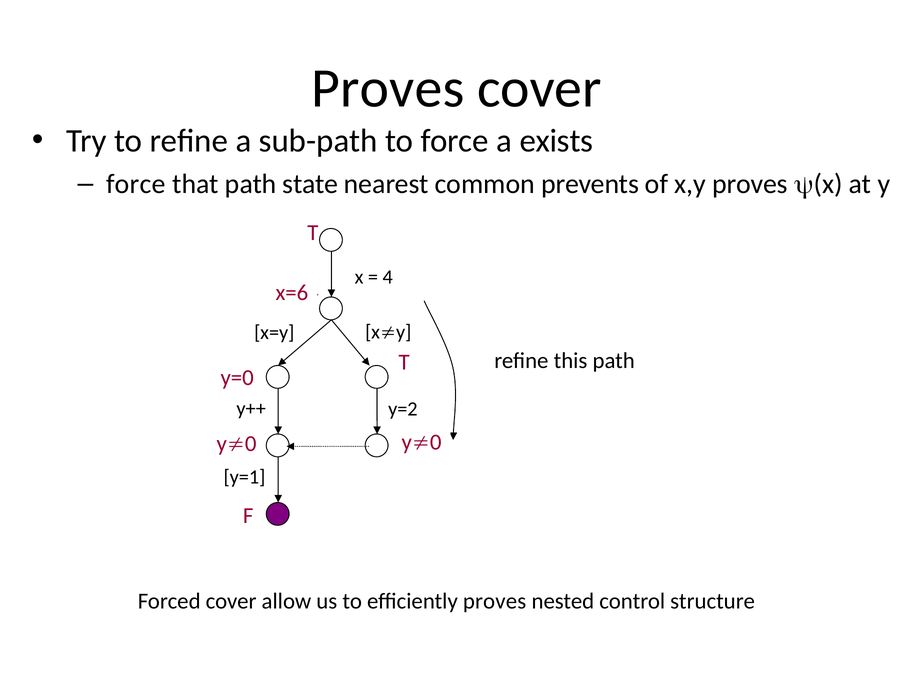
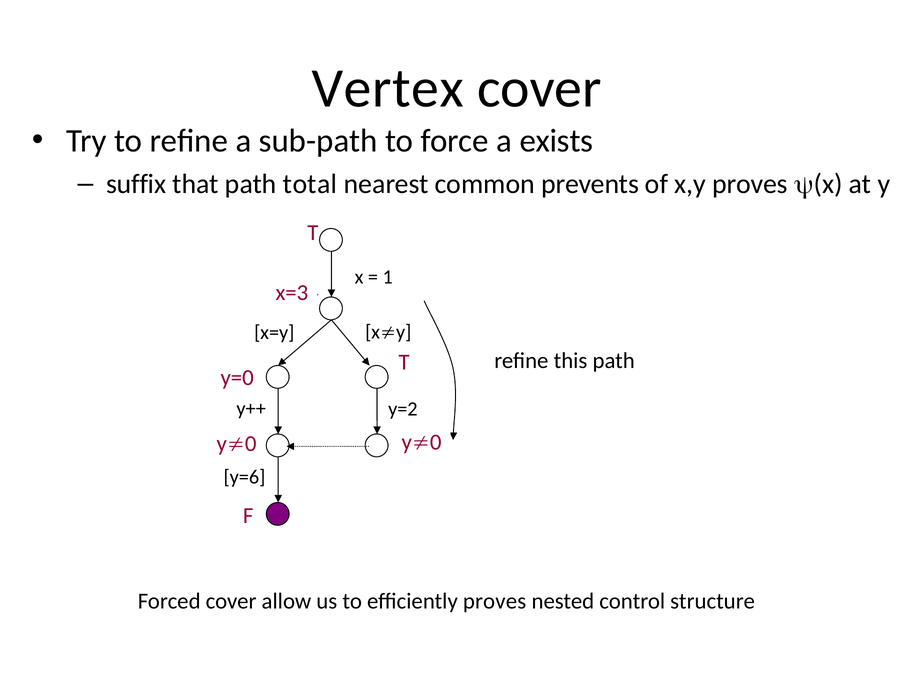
Proves at (388, 88): Proves -> Vertex
force at (136, 184): force -> suffix
state: state -> total
4: 4 -> 1
x=6: x=6 -> x=3
y=1: y=1 -> y=6
